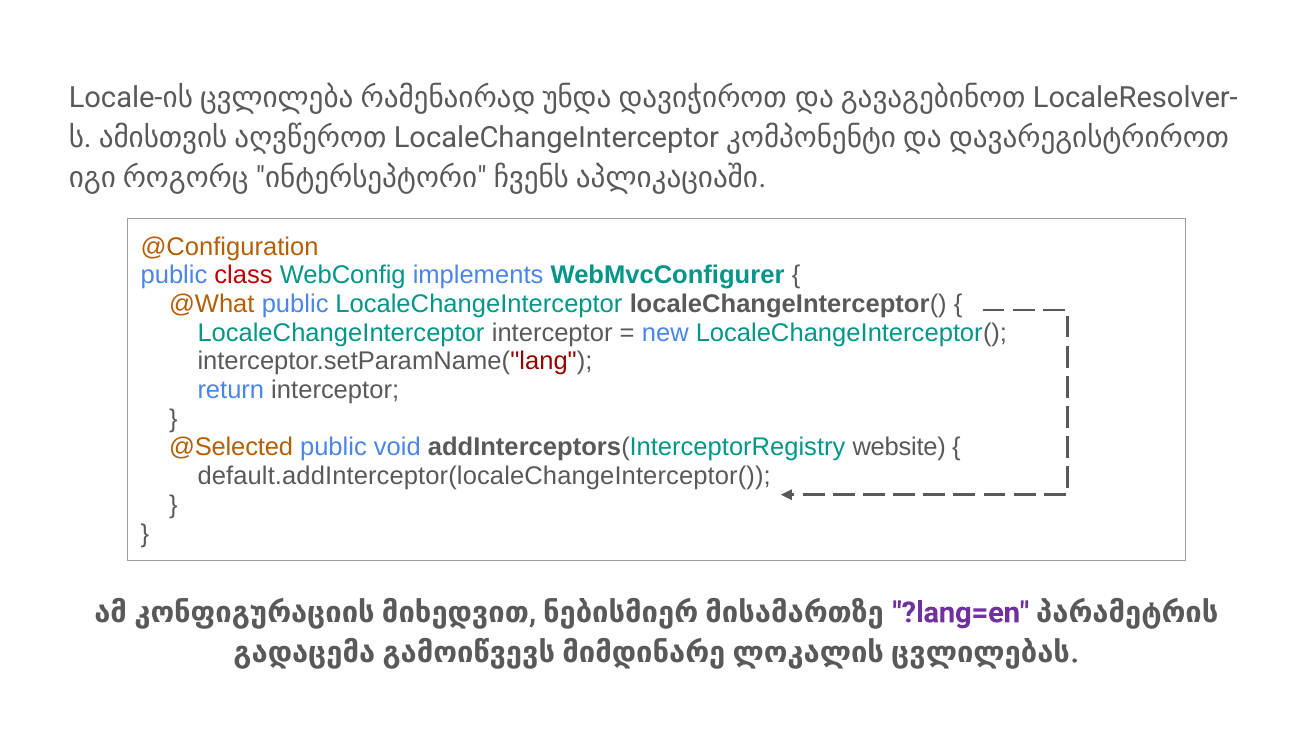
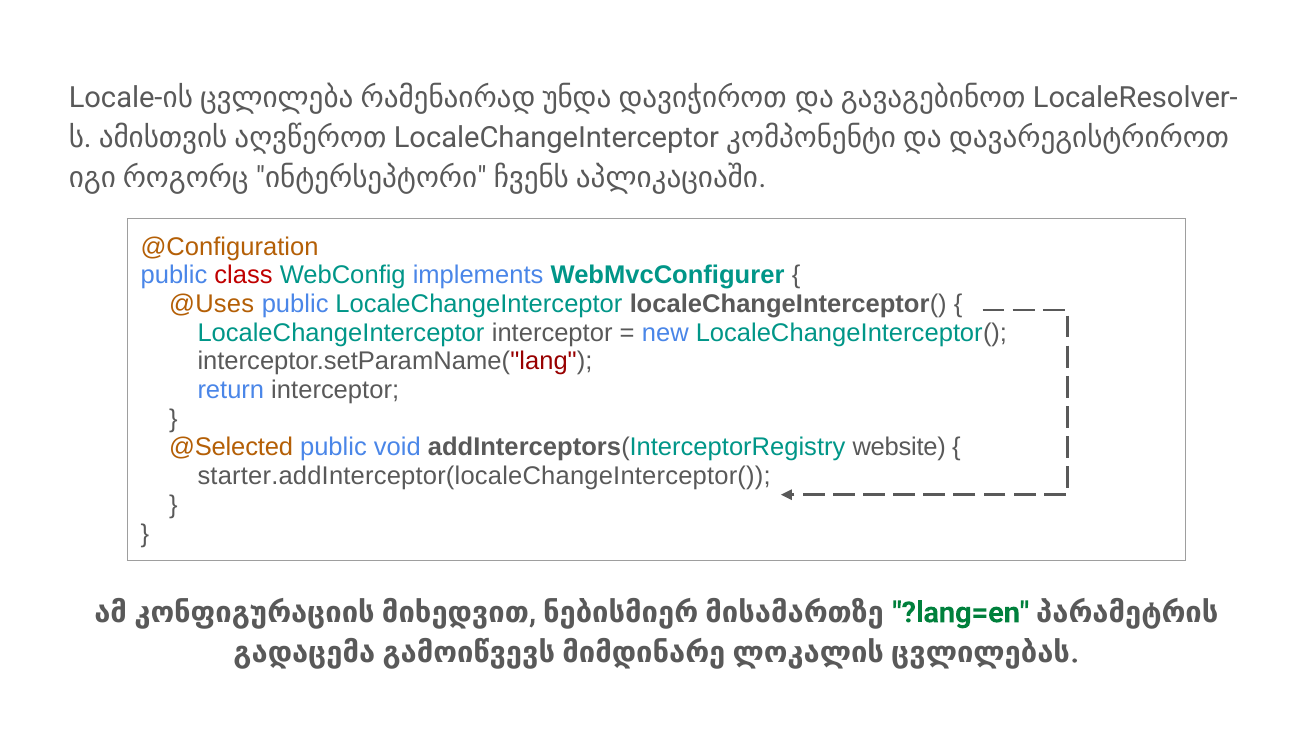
@What: @What -> @Uses
default.addInterceptor(localeChangeInterceptor(: default.addInterceptor(localeChangeInterceptor( -> starter.addInterceptor(localeChangeInterceptor(
?lang=en colour: purple -> green
